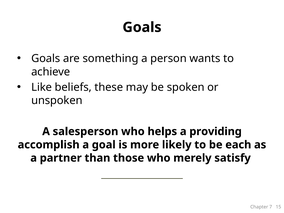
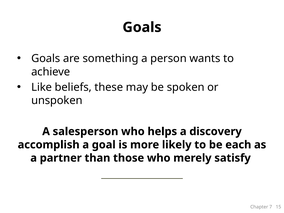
providing: providing -> discovery
